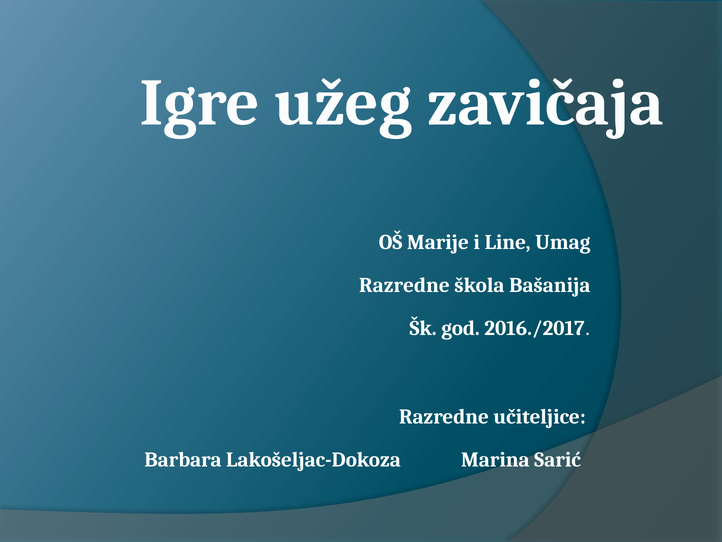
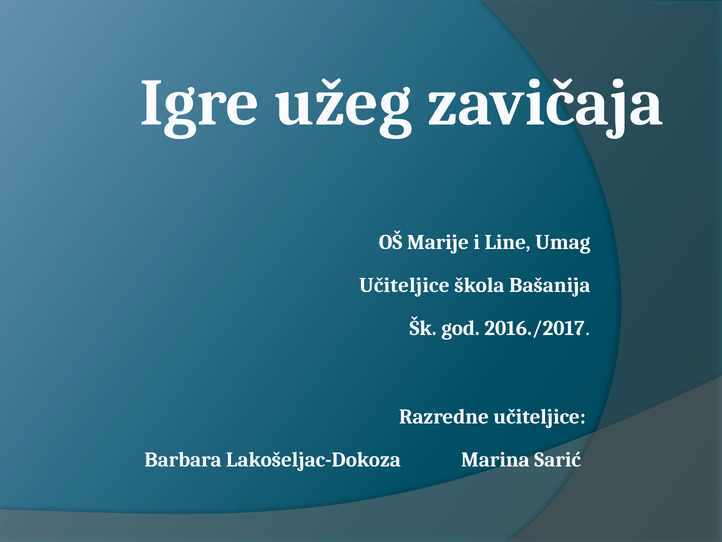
Razredne at (404, 285): Razredne -> Učiteljice
